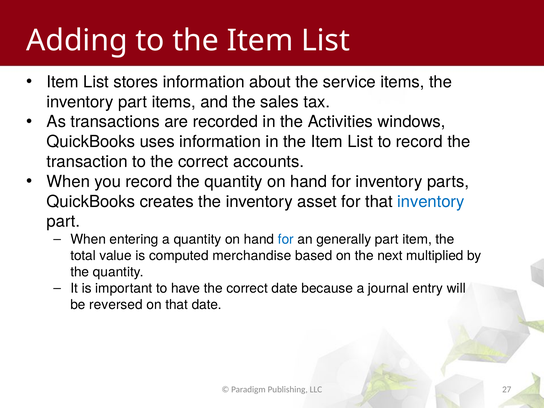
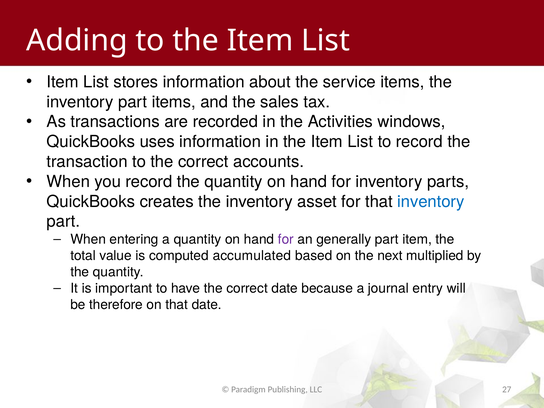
for at (286, 239) colour: blue -> purple
merchandise: merchandise -> accumulated
reversed: reversed -> therefore
